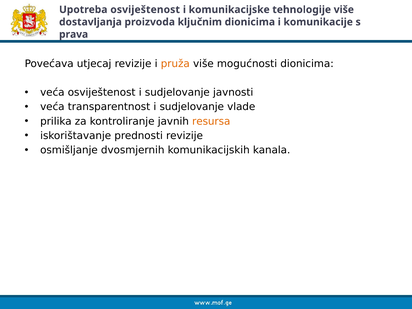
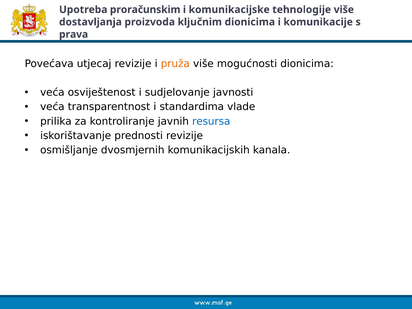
Upotreba osviještenost: osviještenost -> proračunskim
transparentnost i sudjelovanje: sudjelovanje -> standardima
resursa colour: orange -> blue
